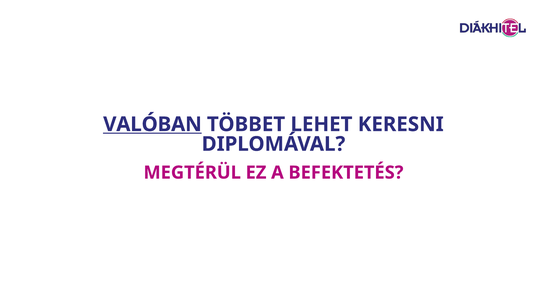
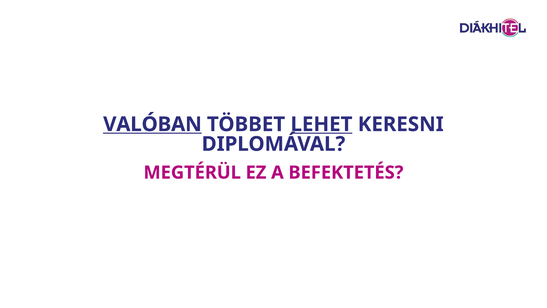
LEHET underline: none -> present
